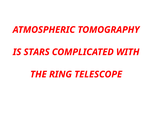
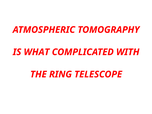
STARS: STARS -> WHAT
